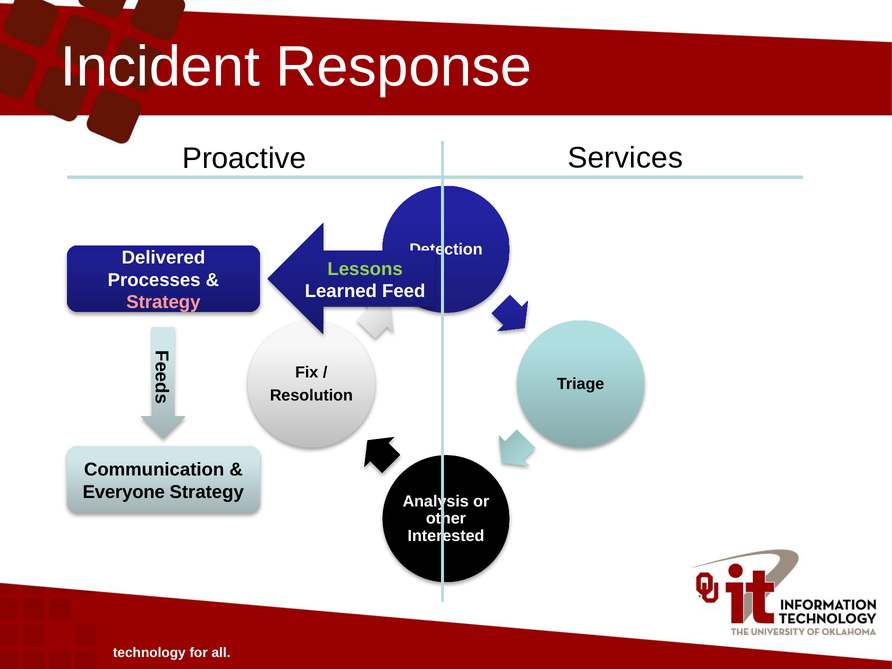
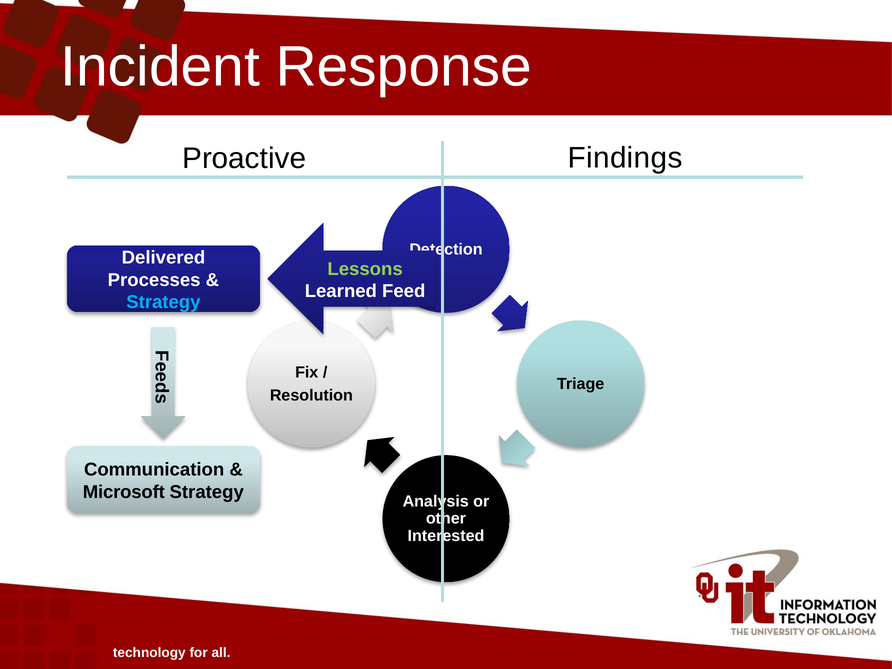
Services: Services -> Findings
Strategy at (163, 302) colour: pink -> light blue
Everyone: Everyone -> Microsoft
